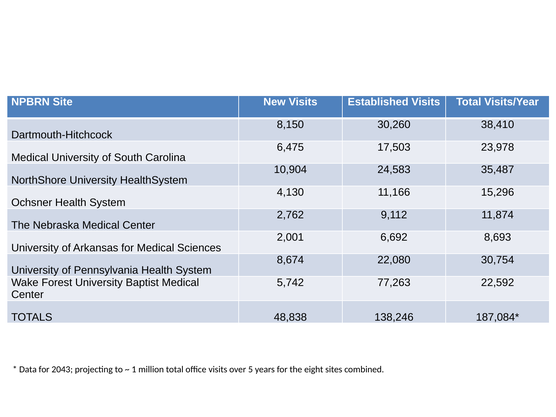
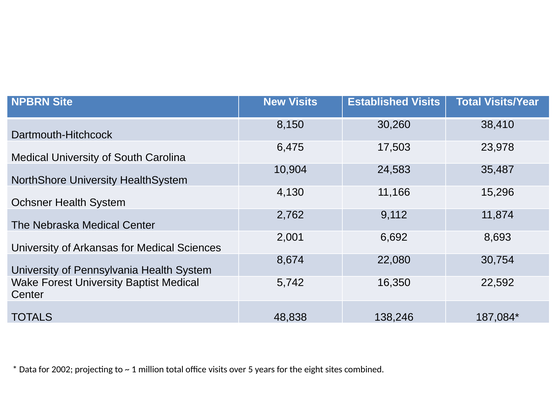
77,263: 77,263 -> 16,350
2043: 2043 -> 2002
